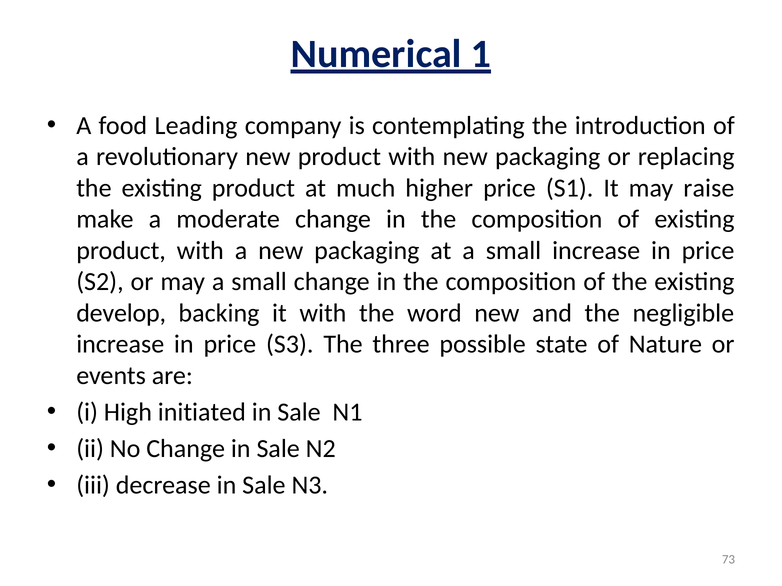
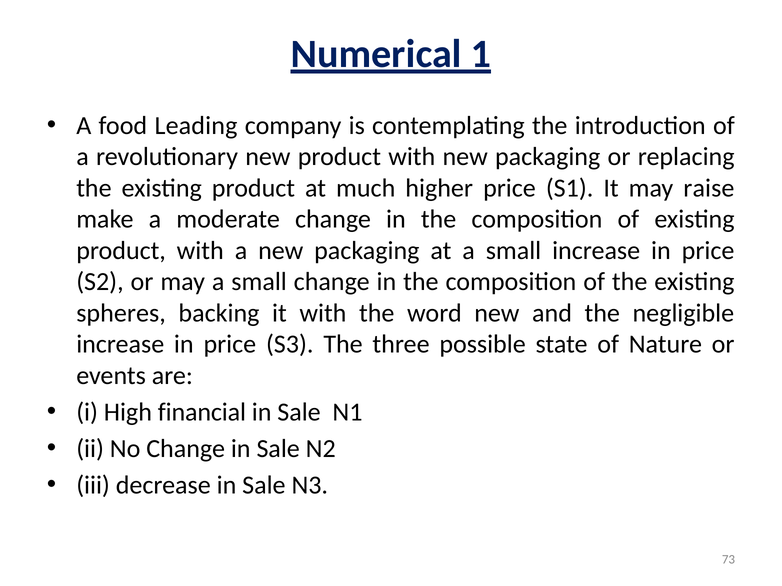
develop: develop -> spheres
initiated: initiated -> financial
